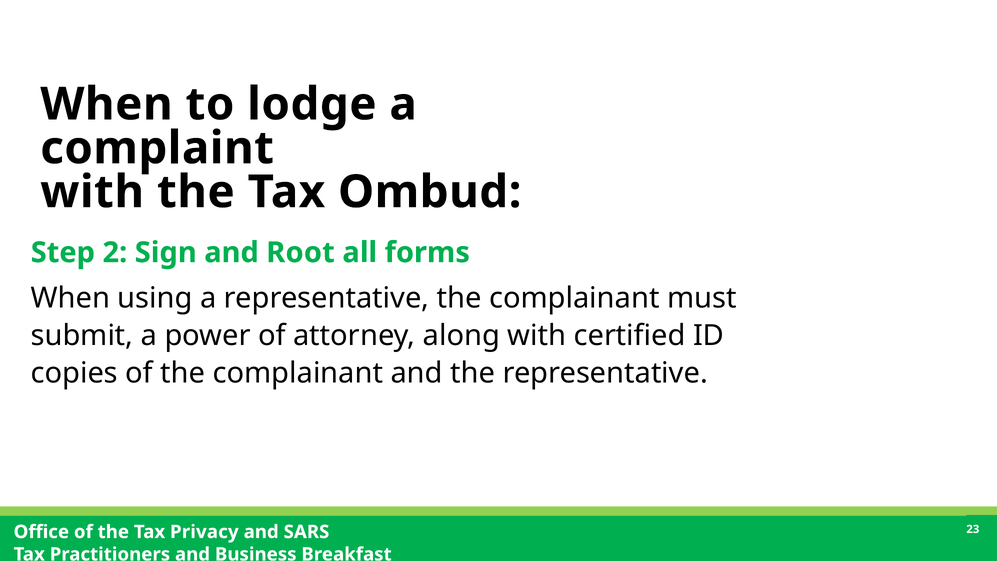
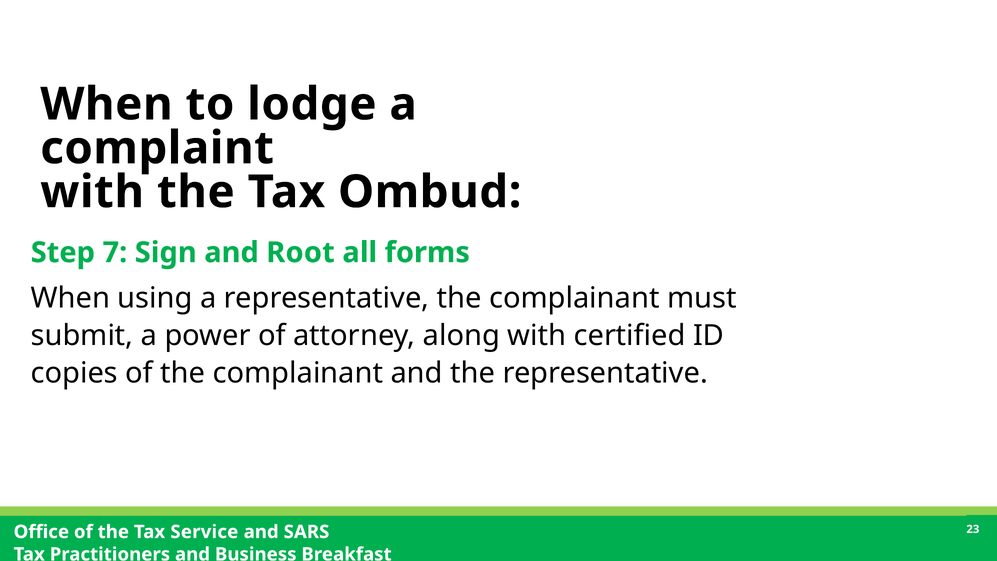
2: 2 -> 7
Privacy: Privacy -> Service
